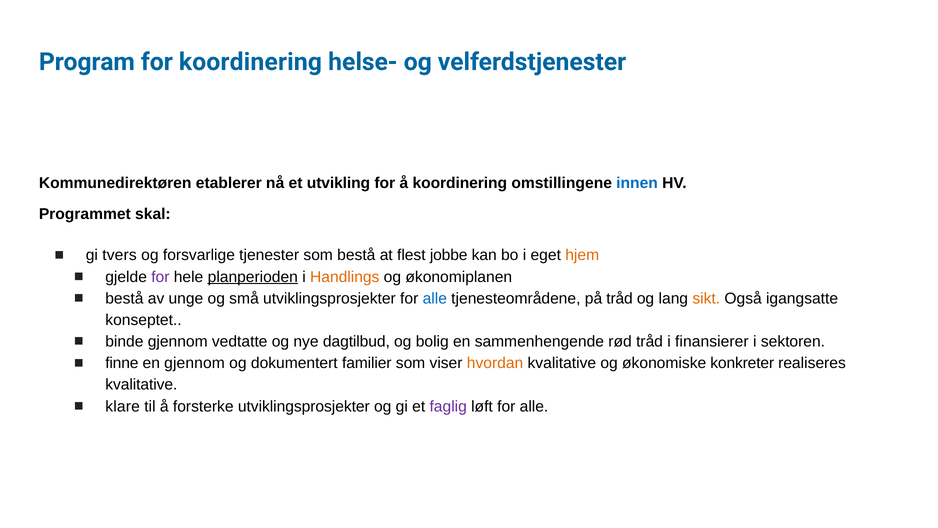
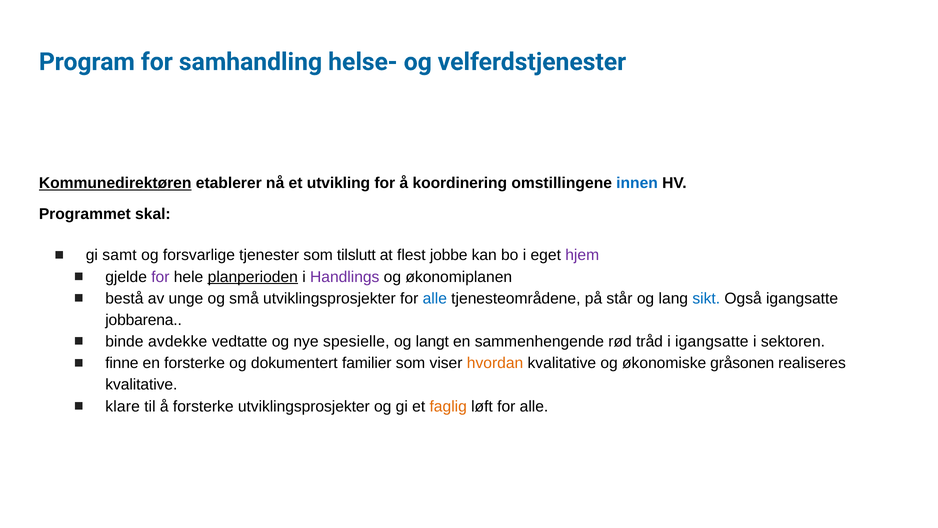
for koordinering: koordinering -> samhandling
Kommunedirektøren underline: none -> present
tvers: tvers -> samt
som bestå: bestå -> tilslutt
hjem colour: orange -> purple
Handlings colour: orange -> purple
på tråd: tråd -> står
sikt colour: orange -> blue
konseptet: konseptet -> jobbarena
binde gjennom: gjennom -> avdekke
dagtilbud: dagtilbud -> spesielle
bolig: bolig -> langt
i finansierer: finansierer -> igangsatte
en gjennom: gjennom -> forsterke
konkreter: konkreter -> gråsonen
faglig colour: purple -> orange
